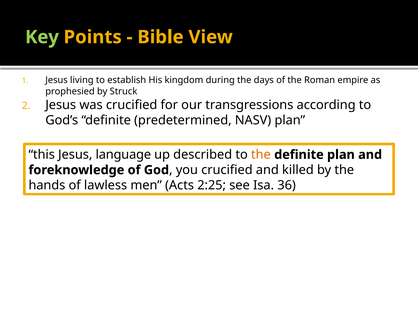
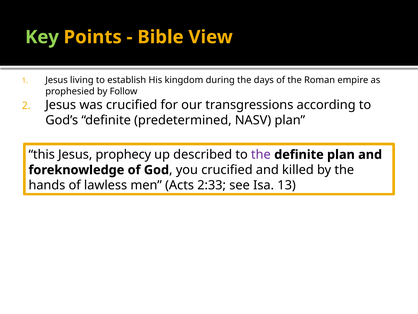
Struck: Struck -> Follow
language: language -> prophecy
the at (261, 154) colour: orange -> purple
2:25: 2:25 -> 2:33
36: 36 -> 13
